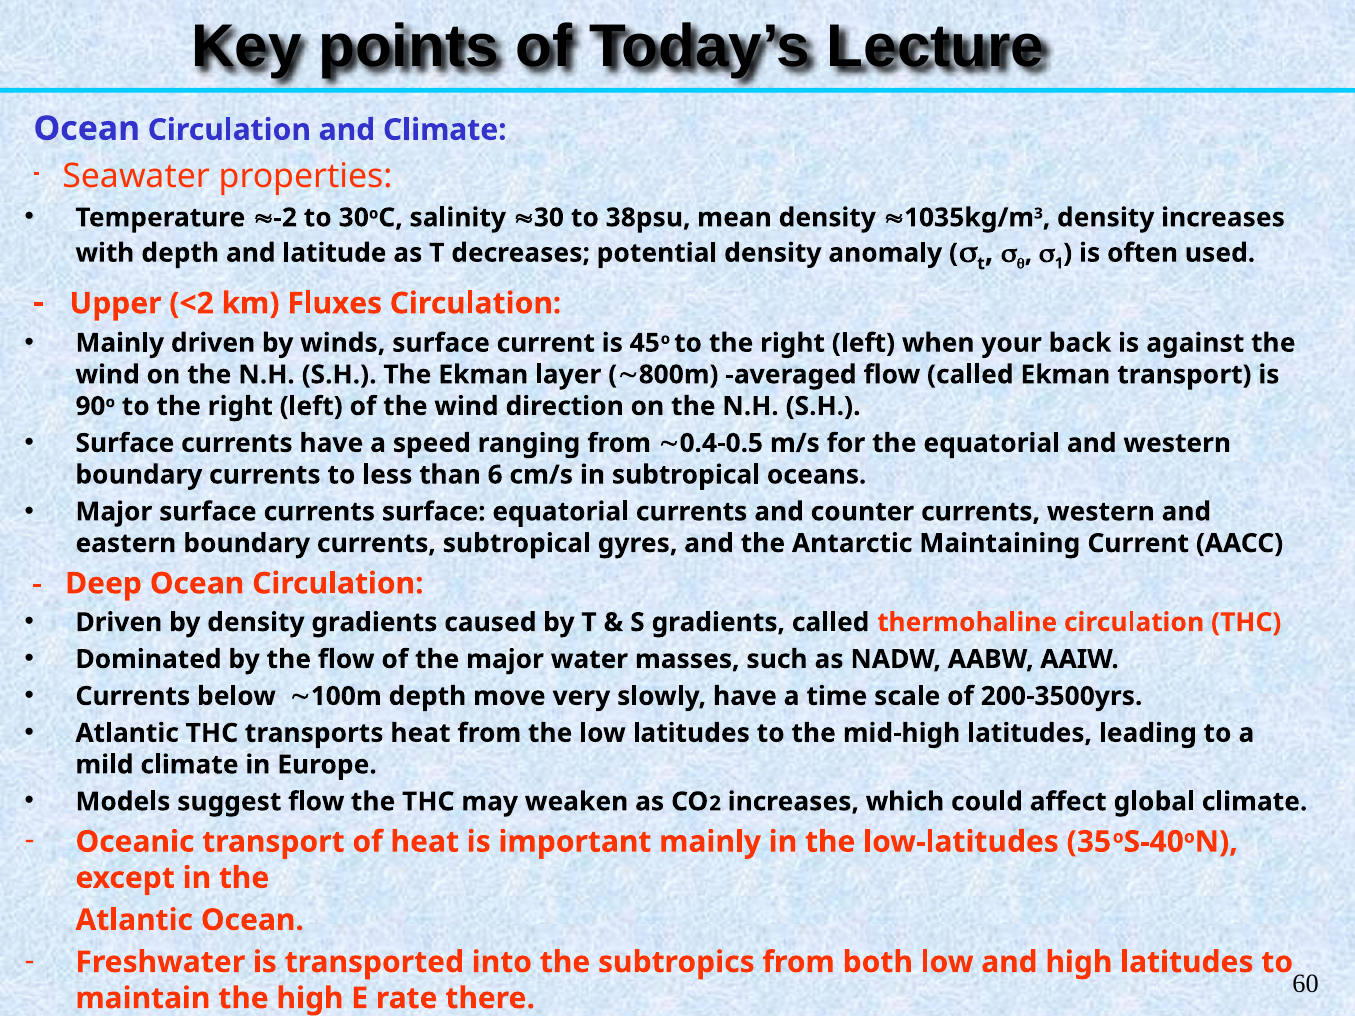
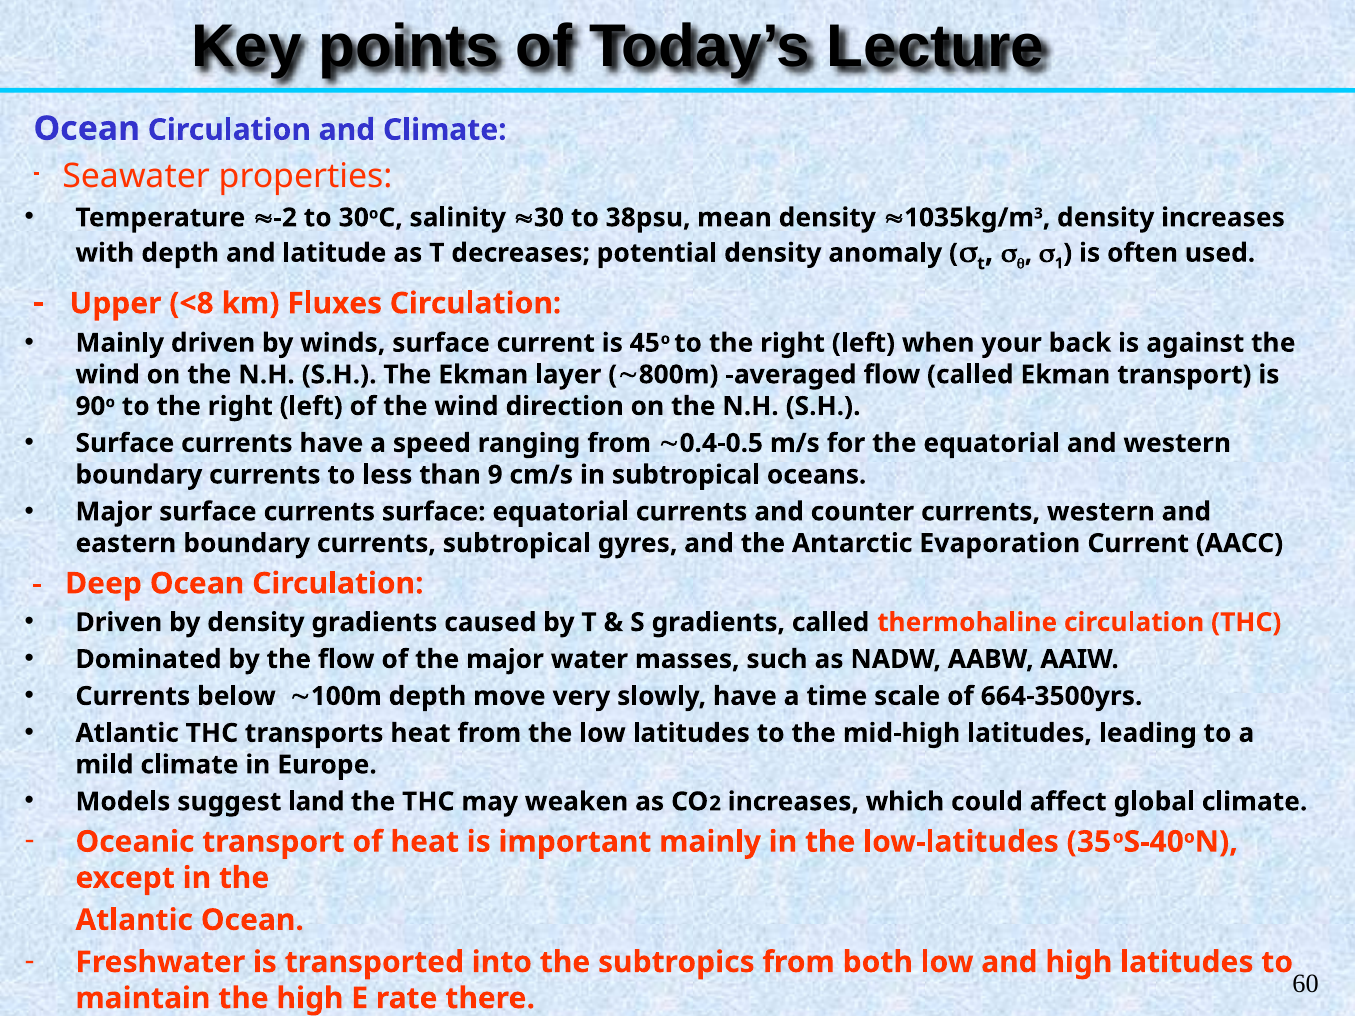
<2: <2 -> <8
6: 6 -> 9
Maintaining: Maintaining -> Evaporation
200-3500yrs: 200-3500yrs -> 664-3500yrs
suggest flow: flow -> land
